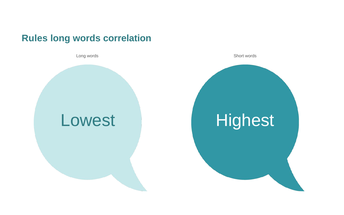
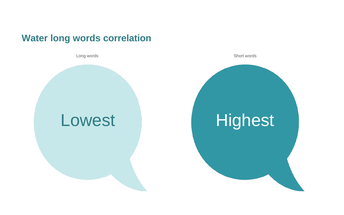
Rules: Rules -> Water
